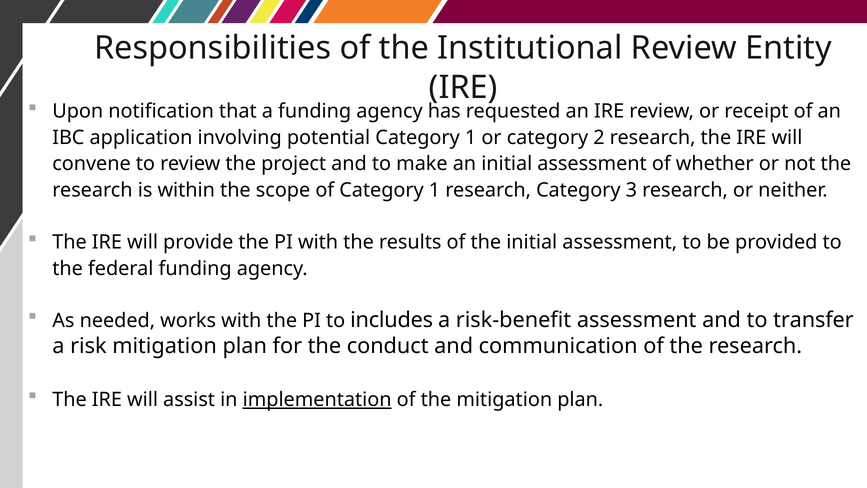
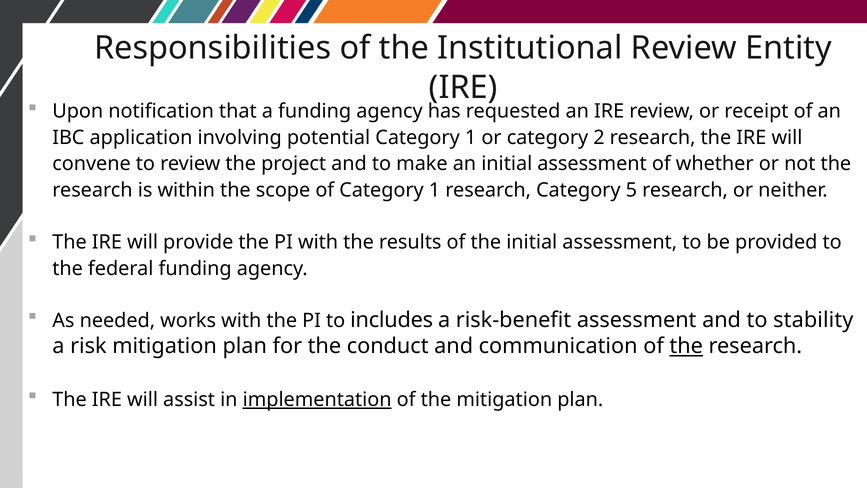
3: 3 -> 5
transfer: transfer -> stability
the at (686, 346) underline: none -> present
